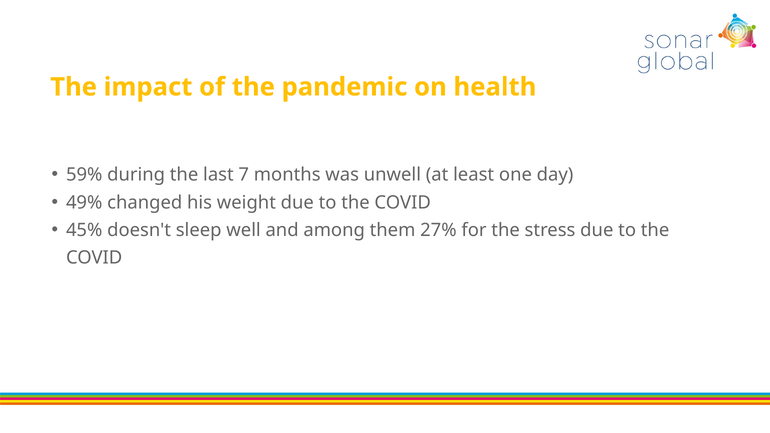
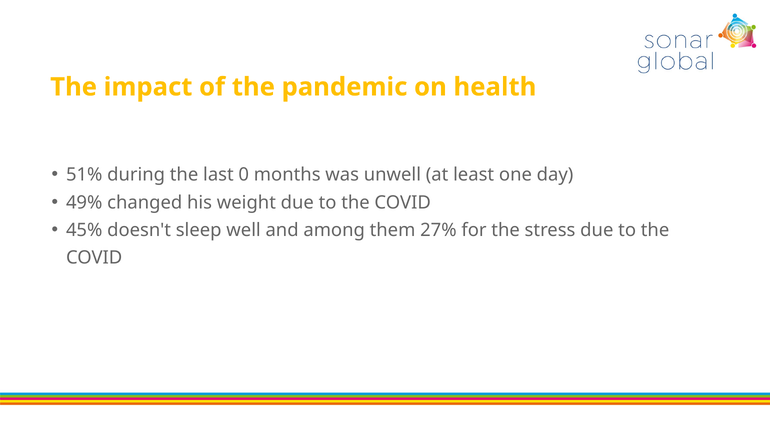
59%: 59% -> 51%
7: 7 -> 0
